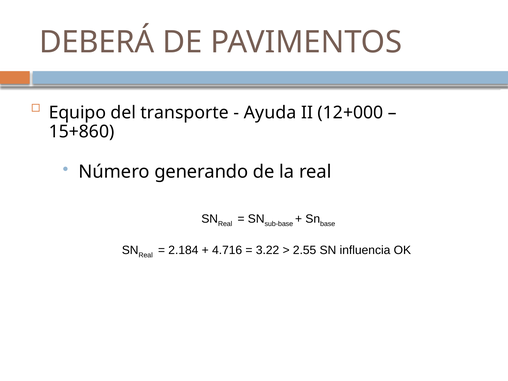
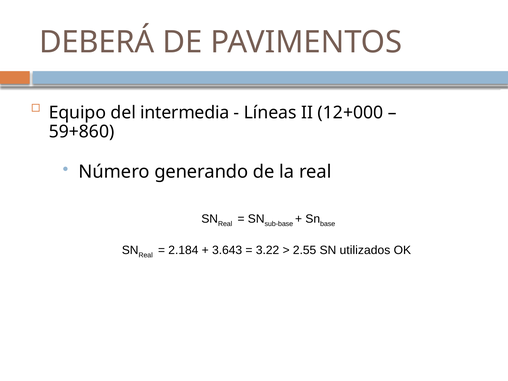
transporte: transporte -> intermedia
Ayuda: Ayuda -> Líneas
15+860: 15+860 -> 59+860
4.716: 4.716 -> 3.643
influencia: influencia -> utilizados
